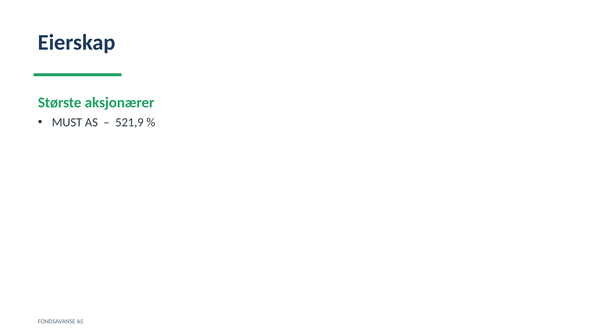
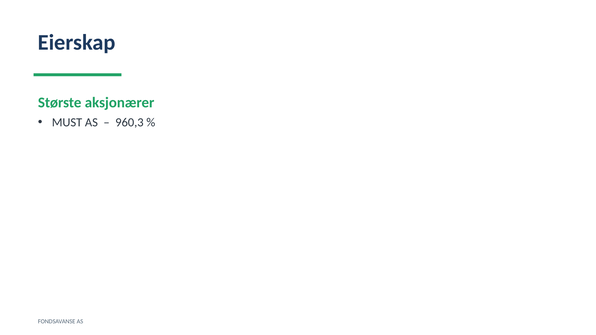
521,9: 521,9 -> 960,3
